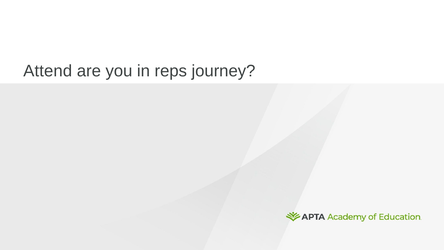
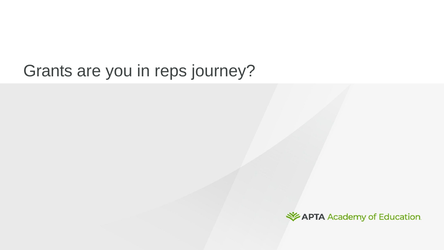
Attend: Attend -> Grants
